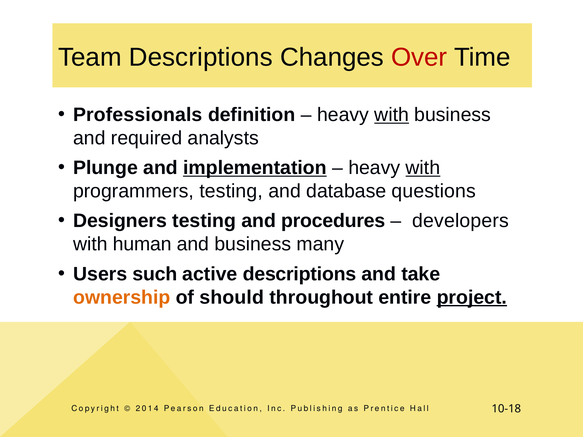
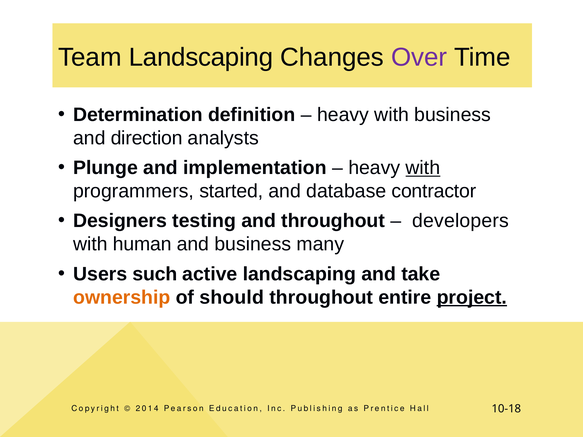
Team Descriptions: Descriptions -> Landscaping
Over colour: red -> purple
Professionals: Professionals -> Determination
with at (392, 115) underline: present -> none
required: required -> direction
implementation underline: present -> none
programmers testing: testing -> started
questions: questions -> contractor
and procedures: procedures -> throughout
active descriptions: descriptions -> landscaping
